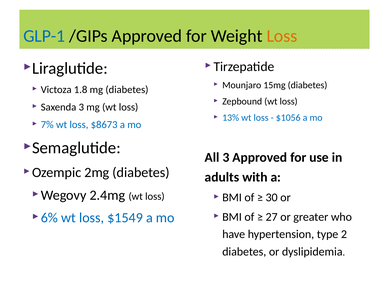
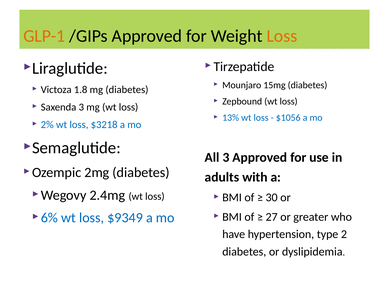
GLP-1 colour: blue -> orange
7%: 7% -> 2%
$8673: $8673 -> $3218
$1549: $1549 -> $9349
